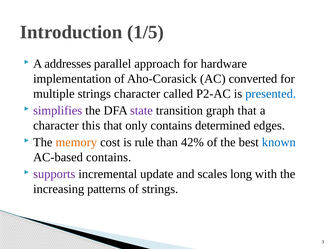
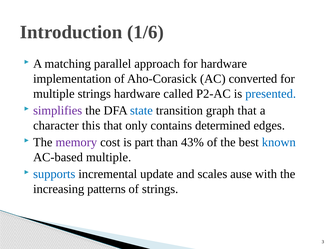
1/5: 1/5 -> 1/6
addresses: addresses -> matching
strings character: character -> hardware
state colour: purple -> blue
memory colour: orange -> purple
rule: rule -> part
42%: 42% -> 43%
AC-based contains: contains -> multiple
supports colour: purple -> blue
long: long -> ause
